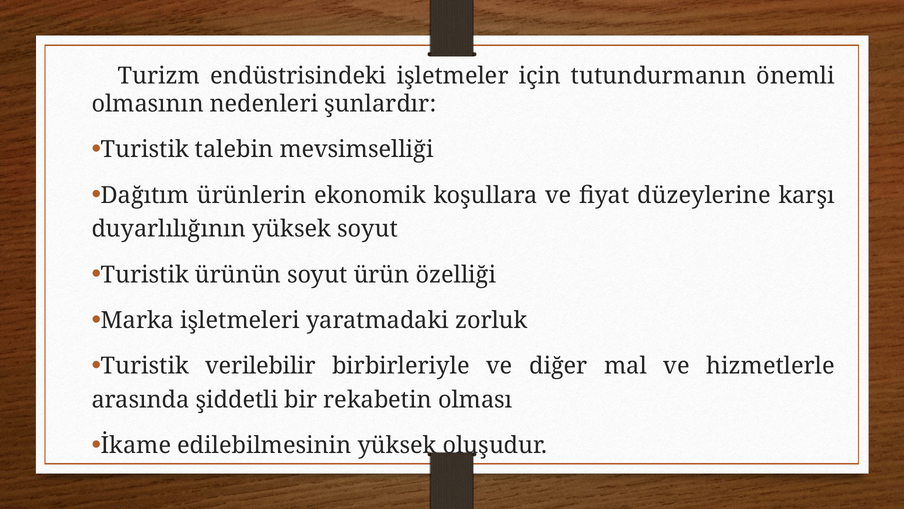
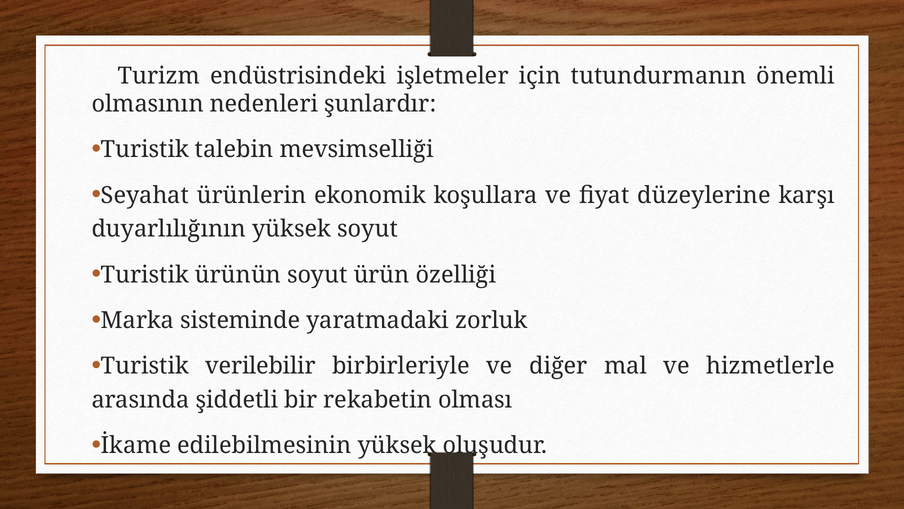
Dağıtım: Dağıtım -> Seyahat
işletmeleri: işletmeleri -> sisteminde
